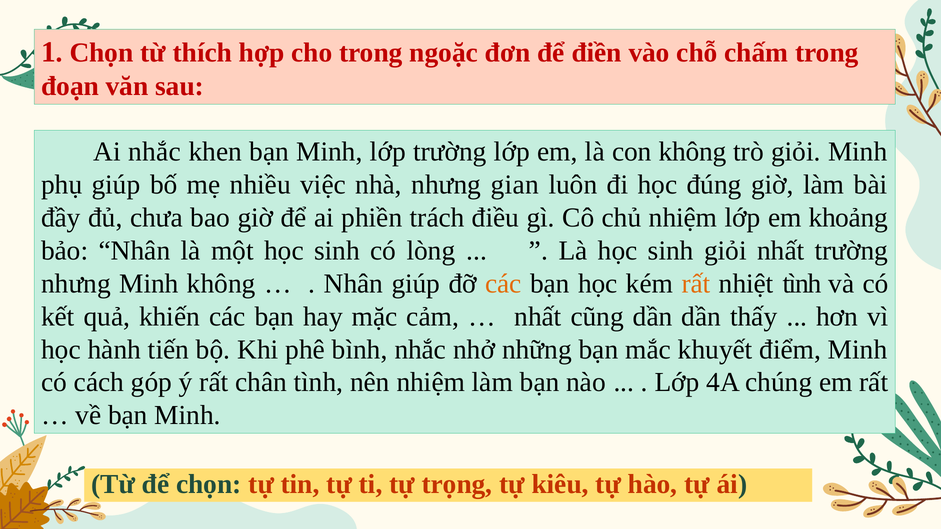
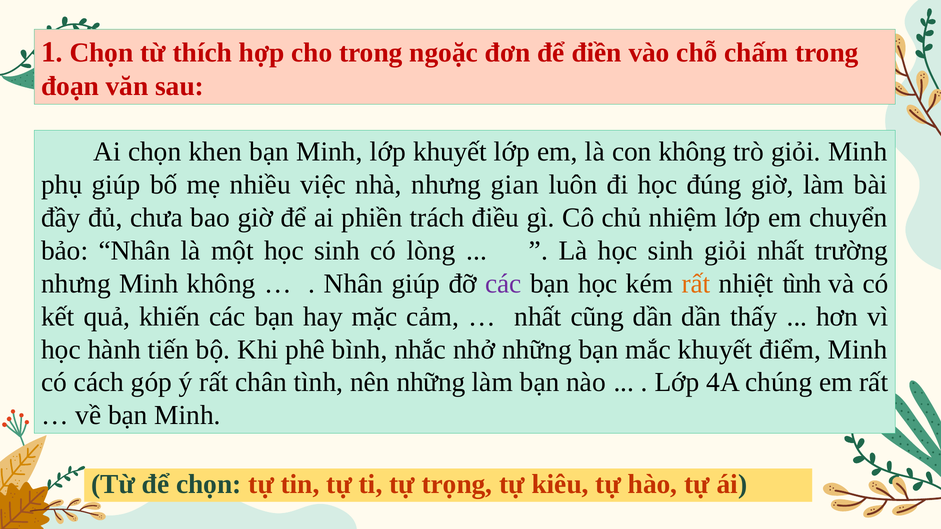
Ai nhắc: nhắc -> chọn
lớp trường: trường -> khuyết
khoảng: khoảng -> chuyển
các at (503, 284) colour: orange -> purple
nên nhiệm: nhiệm -> những
